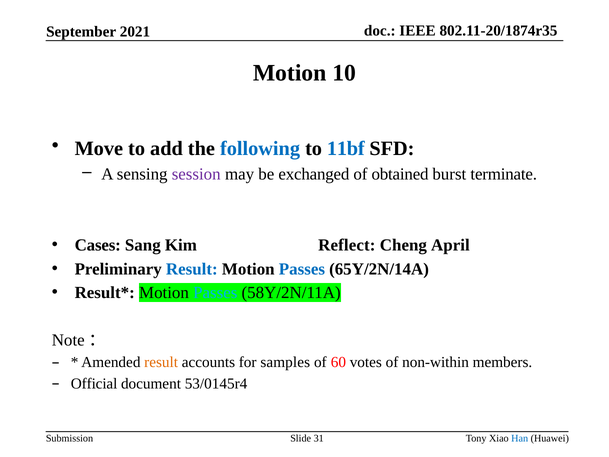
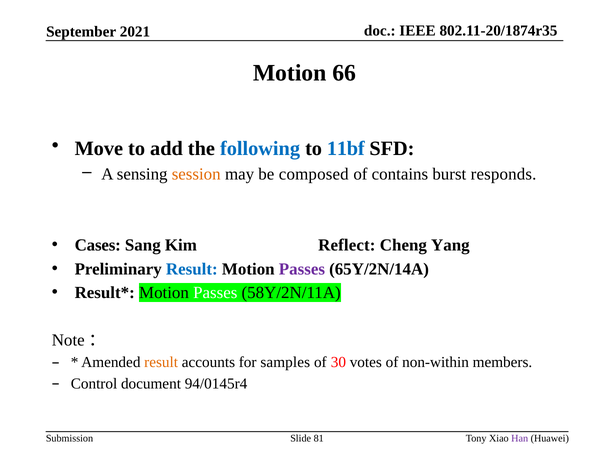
10: 10 -> 66
session colour: purple -> orange
exchanged: exchanged -> composed
obtained: obtained -> contains
terminate: terminate -> responds
April: April -> Yang
Passes at (302, 269) colour: blue -> purple
Passes at (215, 293) colour: light blue -> white
60: 60 -> 30
Official: Official -> Control
53/0145r4: 53/0145r4 -> 94/0145r4
31: 31 -> 81
Han colour: blue -> purple
